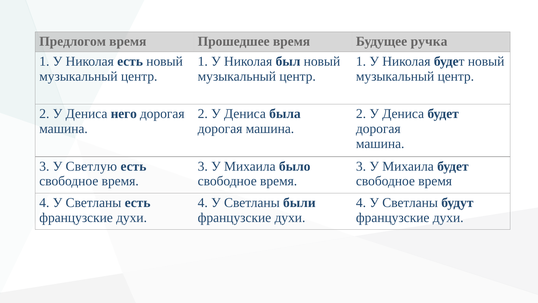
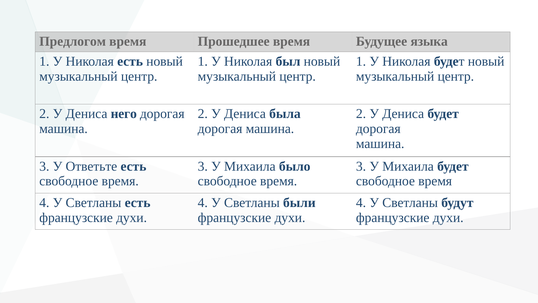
ручка: ручка -> языка
Светлую: Светлую -> Ответьте
